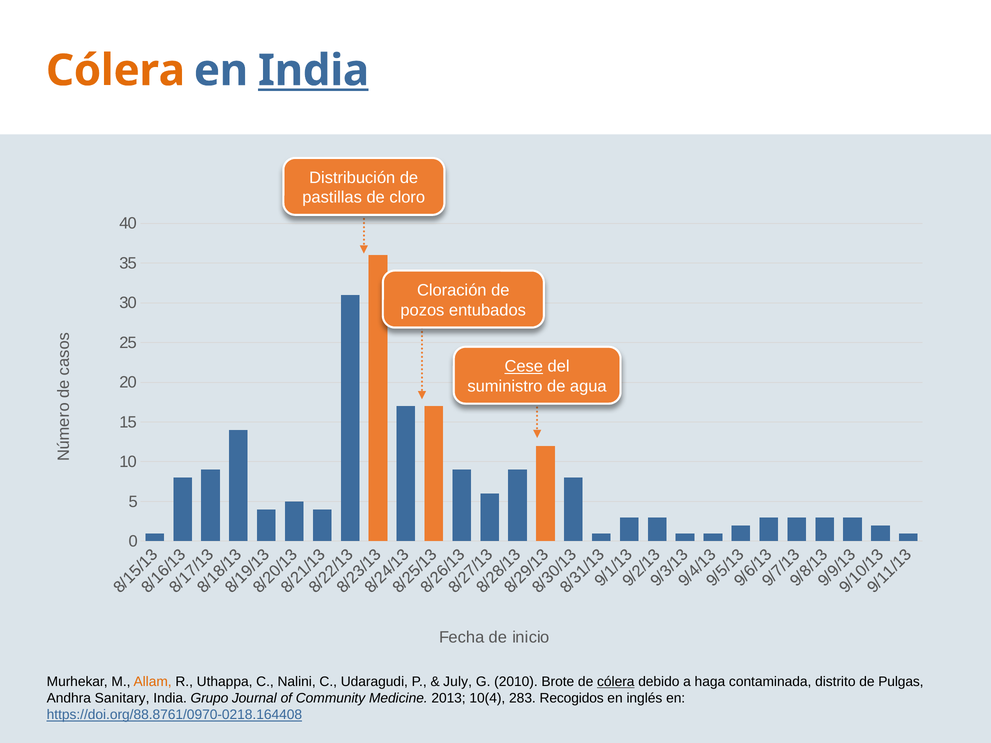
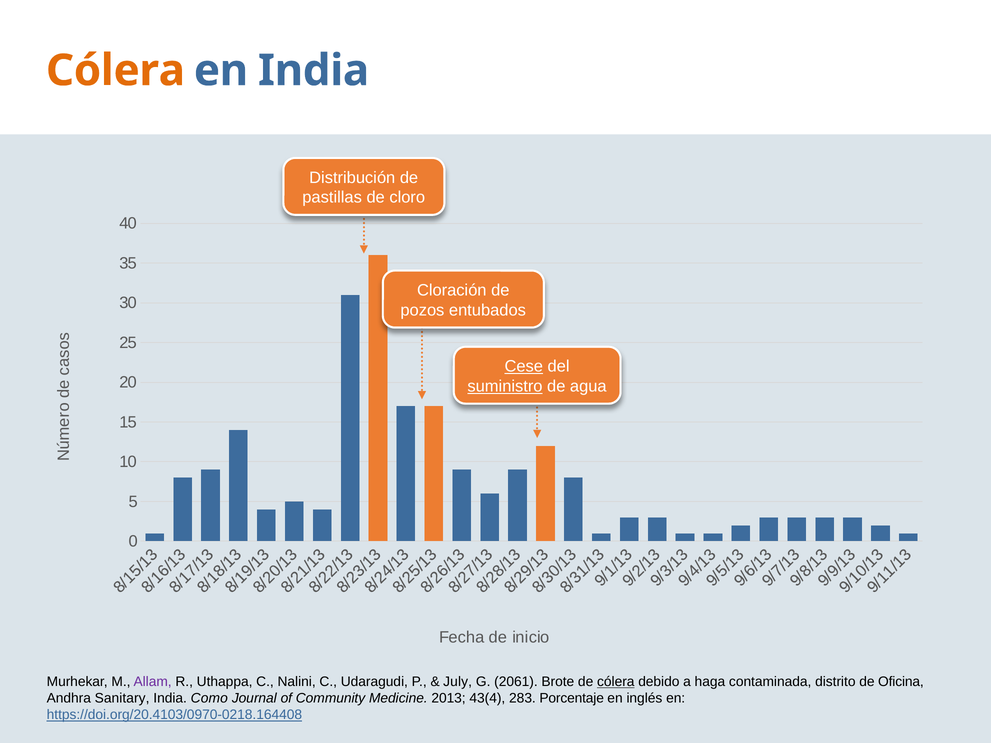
India at (314, 71) underline: present -> none
suministro underline: none -> present
Allam colour: orange -> purple
2010: 2010 -> 2061
Pulgas: Pulgas -> Oficina
Grupo: Grupo -> Como
10(4: 10(4 -> 43(4
Recogidos: Recogidos -> Porcentaje
https://doi.org/88.8761/0970-0218.164408: https://doi.org/88.8761/0970-0218.164408 -> https://doi.org/20.4103/0970-0218.164408
